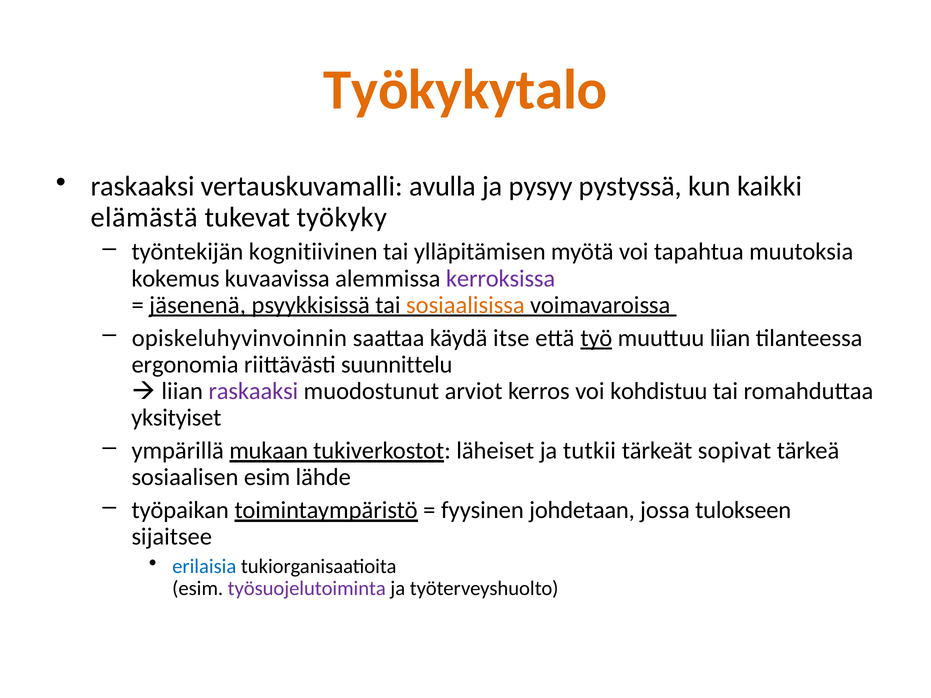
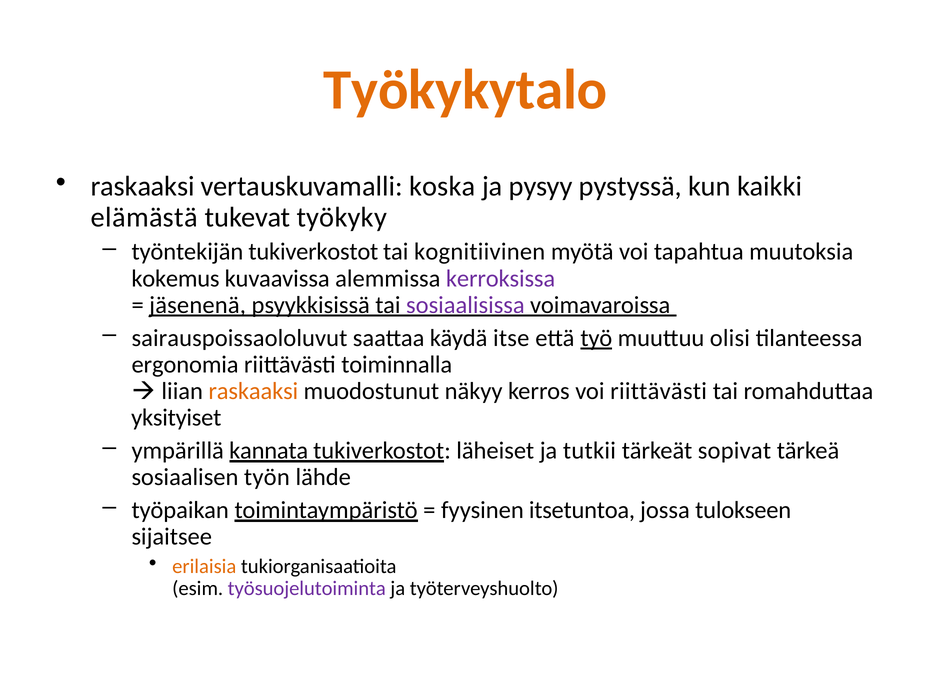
avulla: avulla -> koska
työntekijän kognitiivinen: kognitiivinen -> tukiverkostot
ylläpitämisen: ylläpitämisen -> kognitiivinen
sosiaalisissa colour: orange -> purple
opiskeluhyvinvoinnin: opiskeluhyvinvoinnin -> sairauspoissaololuvut
muuttuu liian: liian -> olisi
suunnittelu: suunnittelu -> toiminnalla
raskaaksi at (253, 391) colour: purple -> orange
arviot: arviot -> näkyy
voi kohdistuu: kohdistuu -> riittävästi
mukaan: mukaan -> kannata
sosiaalisen esim: esim -> työn
johdetaan: johdetaan -> itsetuntoa
erilaisia colour: blue -> orange
